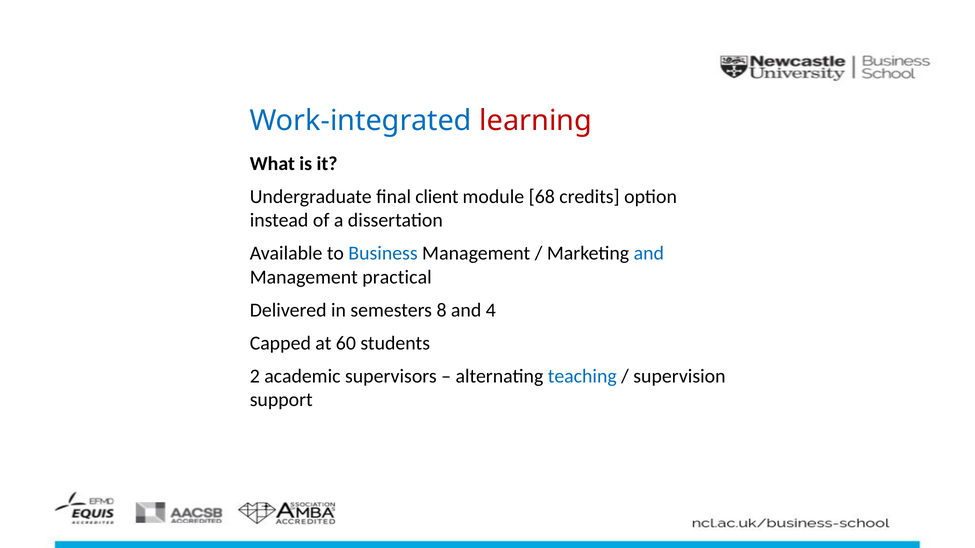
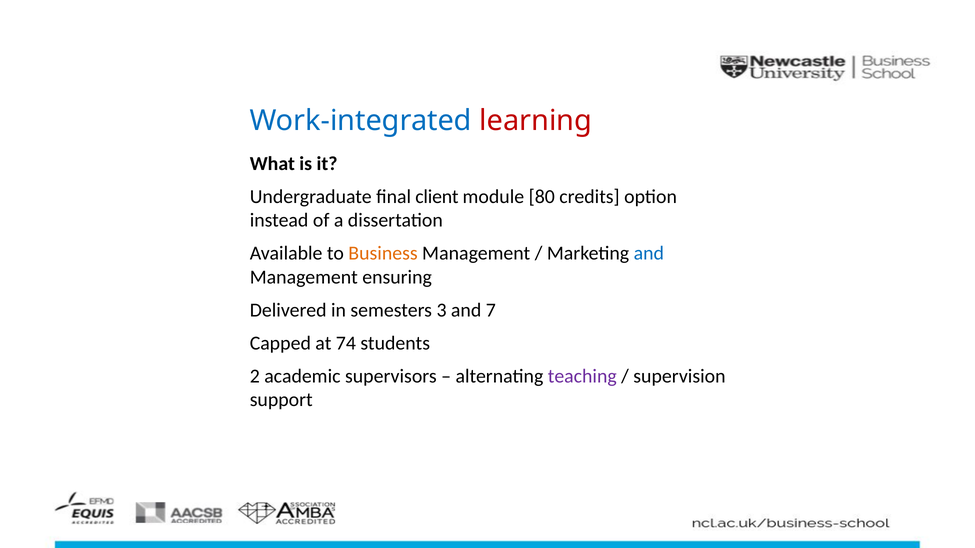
68: 68 -> 80
Business colour: blue -> orange
practical: practical -> ensuring
8: 8 -> 3
4: 4 -> 7
60: 60 -> 74
teaching colour: blue -> purple
